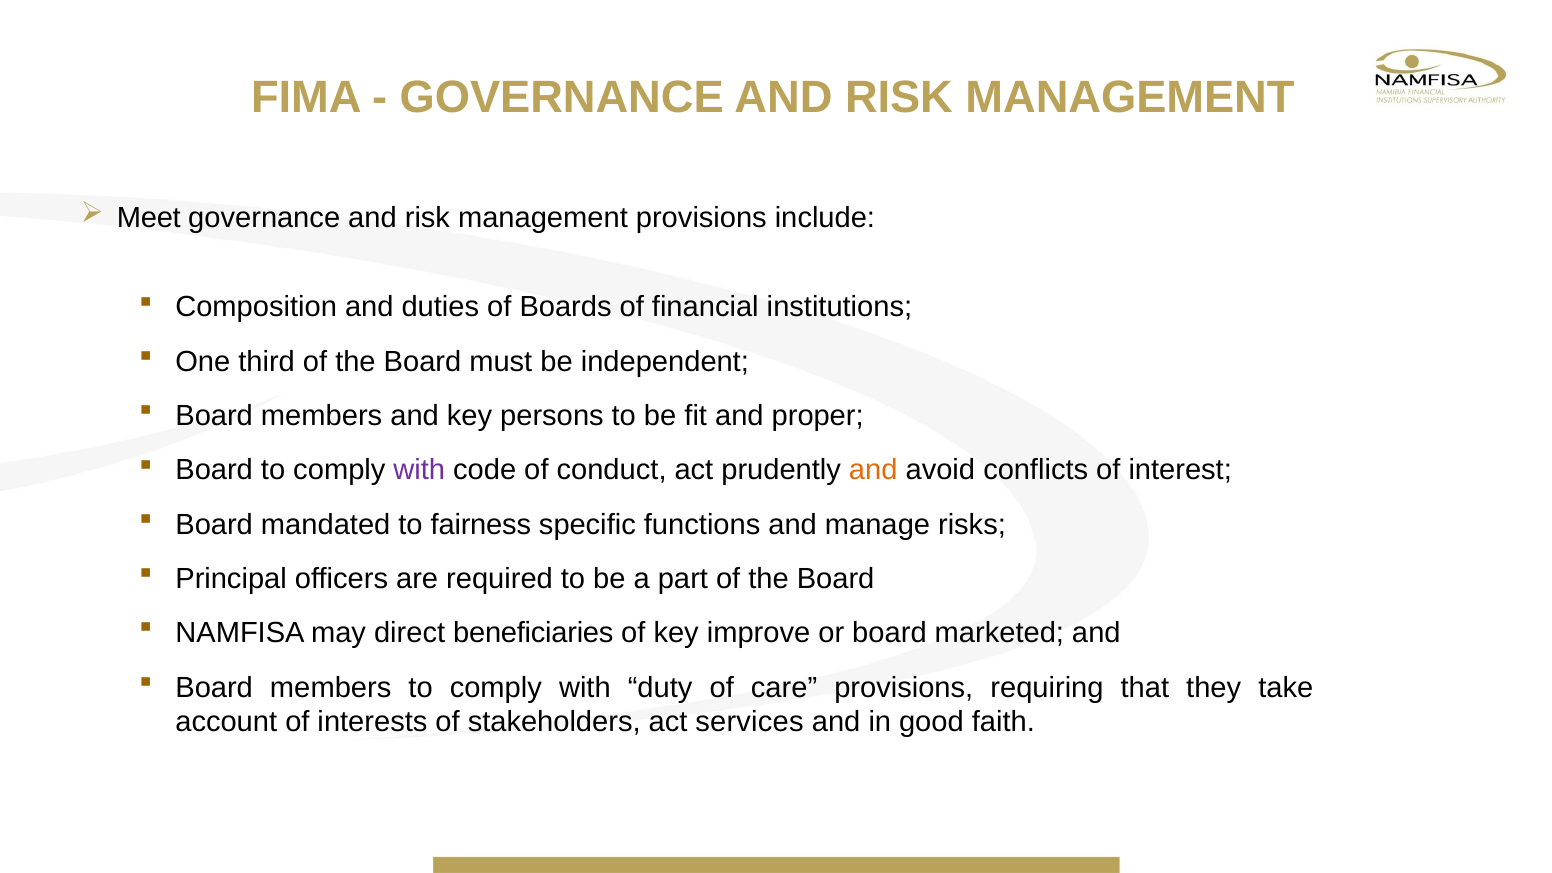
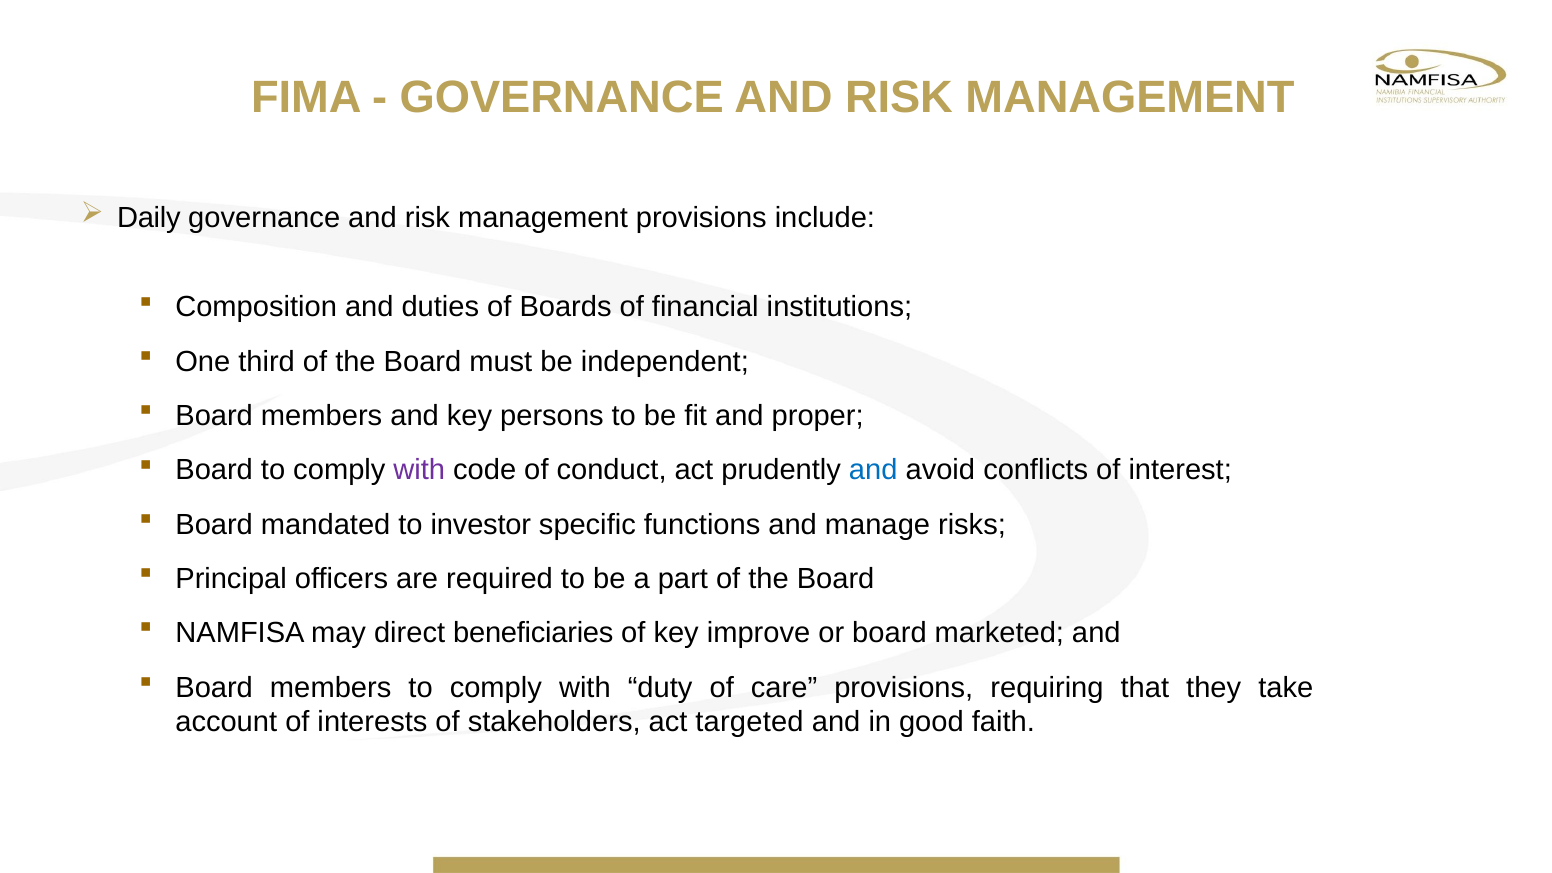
Meet: Meet -> Daily
and at (873, 470) colour: orange -> blue
fairness: fairness -> investor
services: services -> targeted
